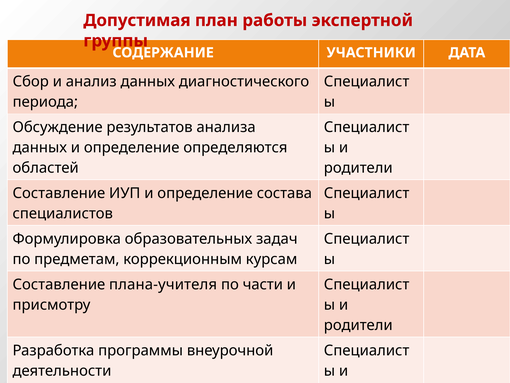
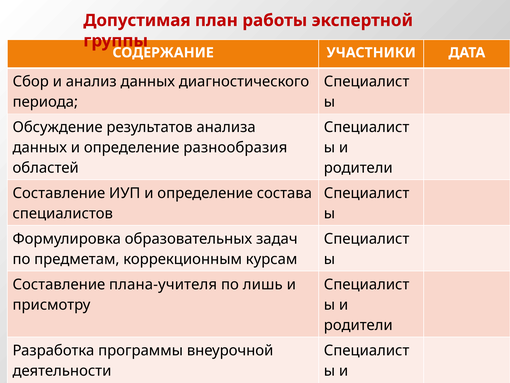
определяются: определяются -> разнообразия
части: части -> лишь
